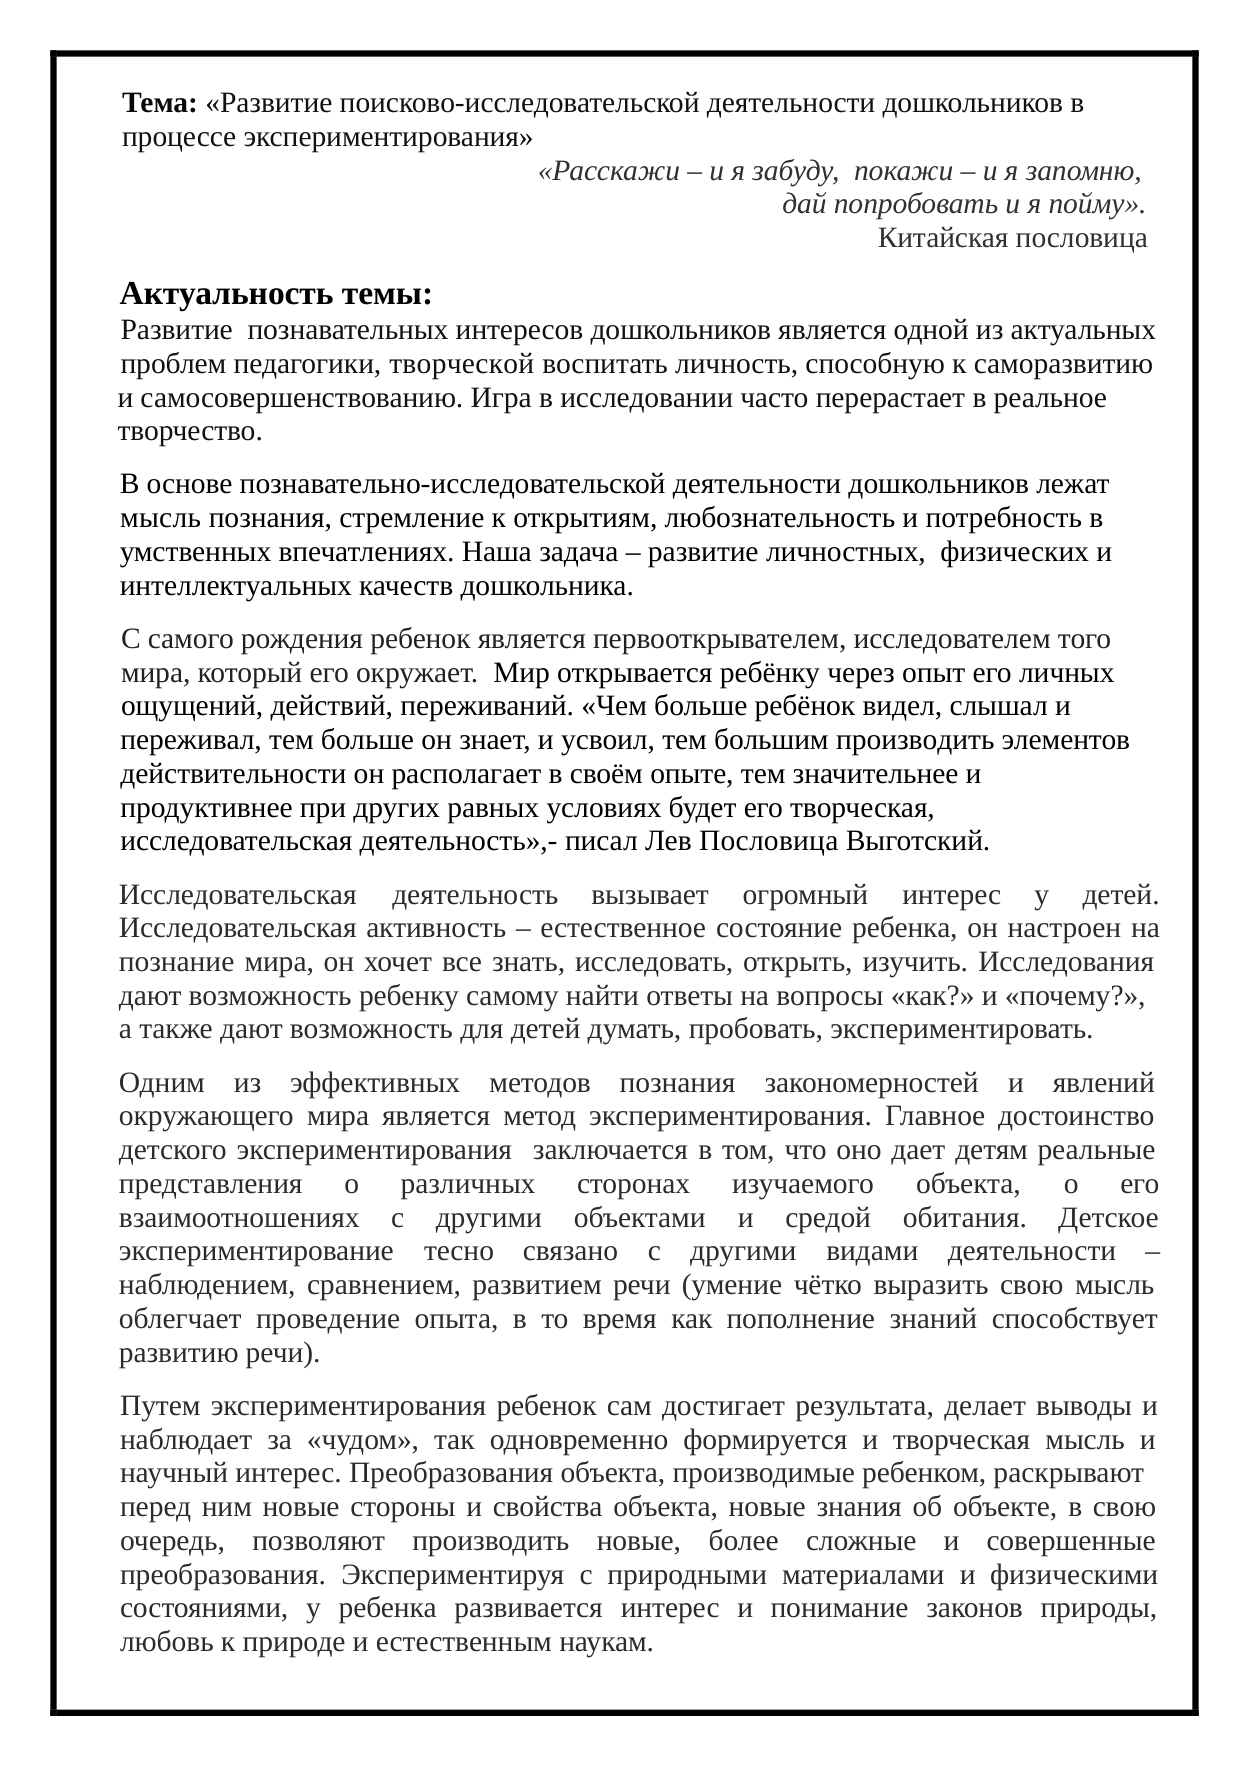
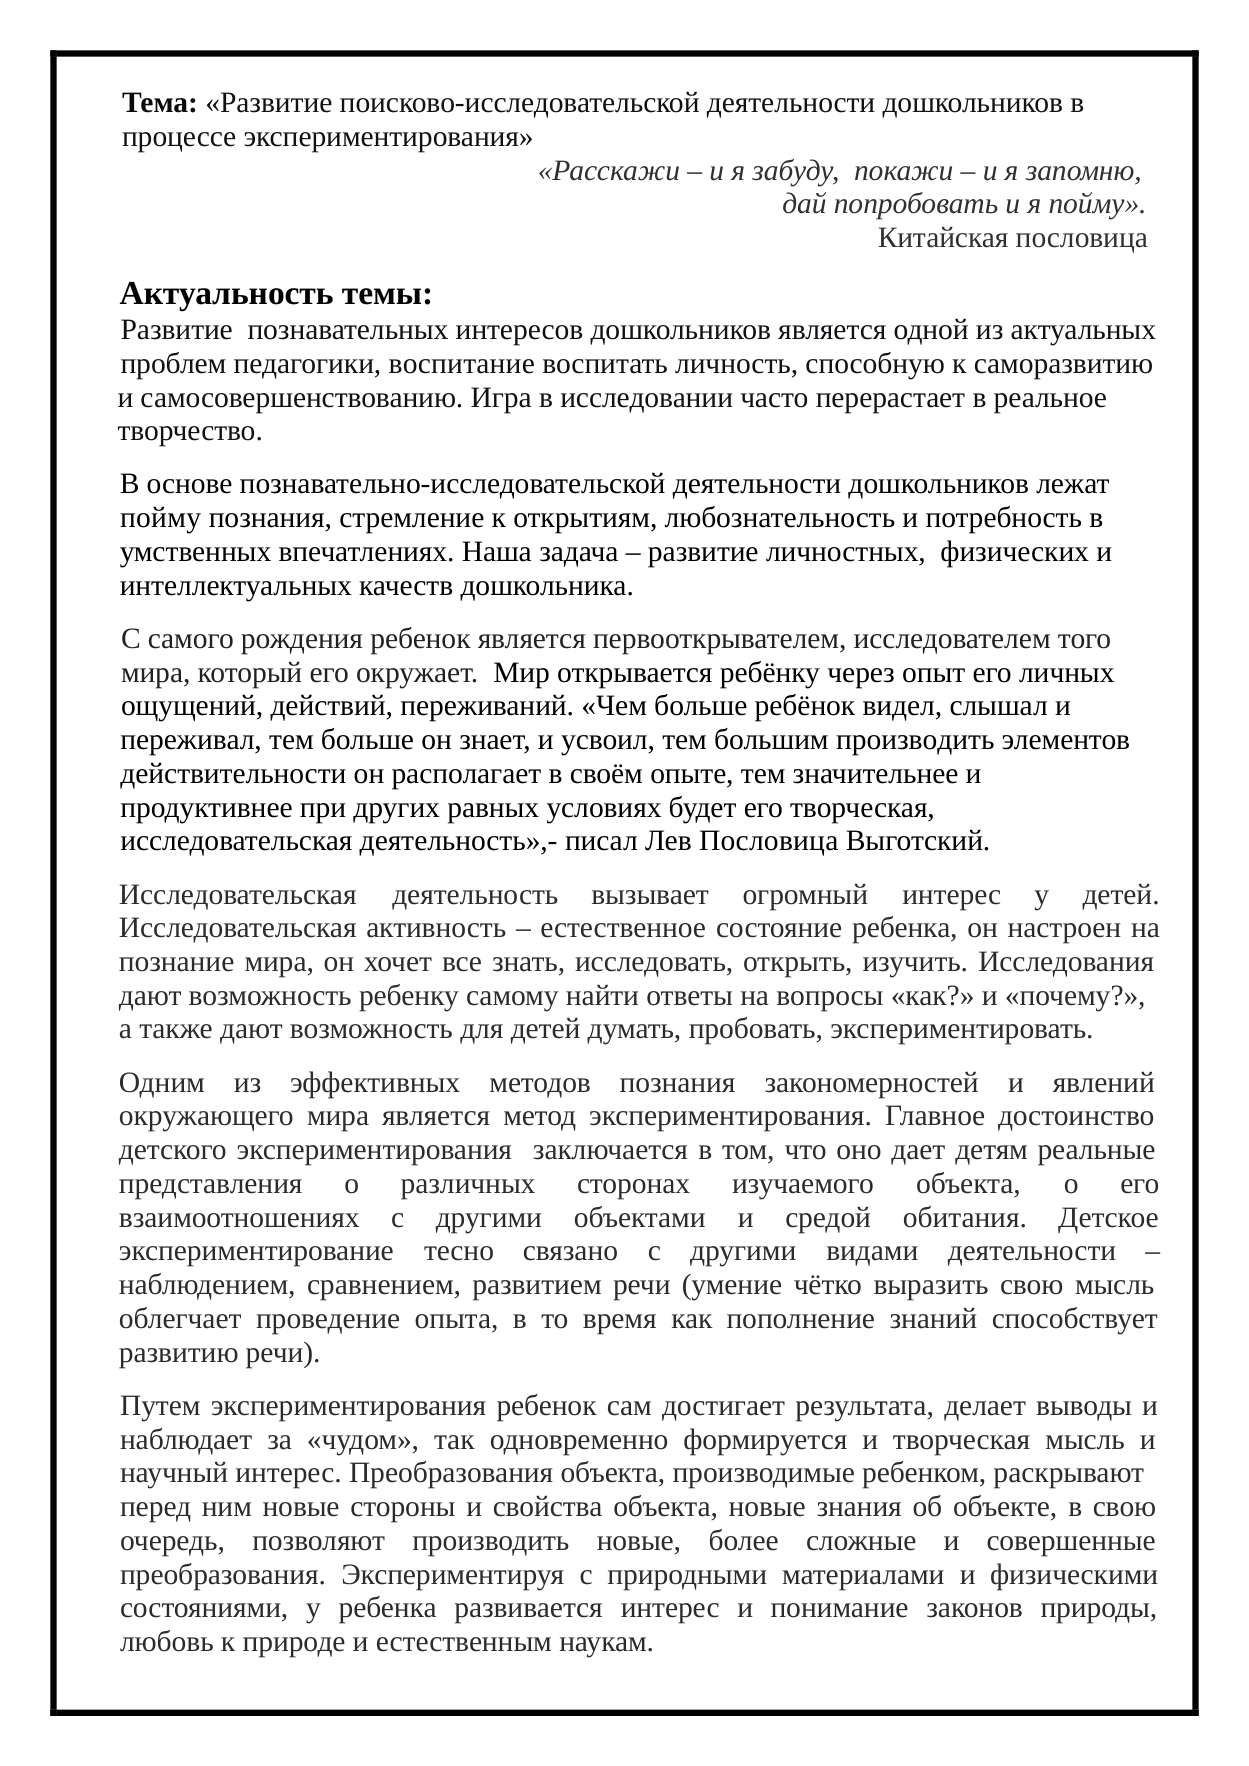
творческой: творческой -> воспитание
мысль at (161, 518): мысль -> пойму
